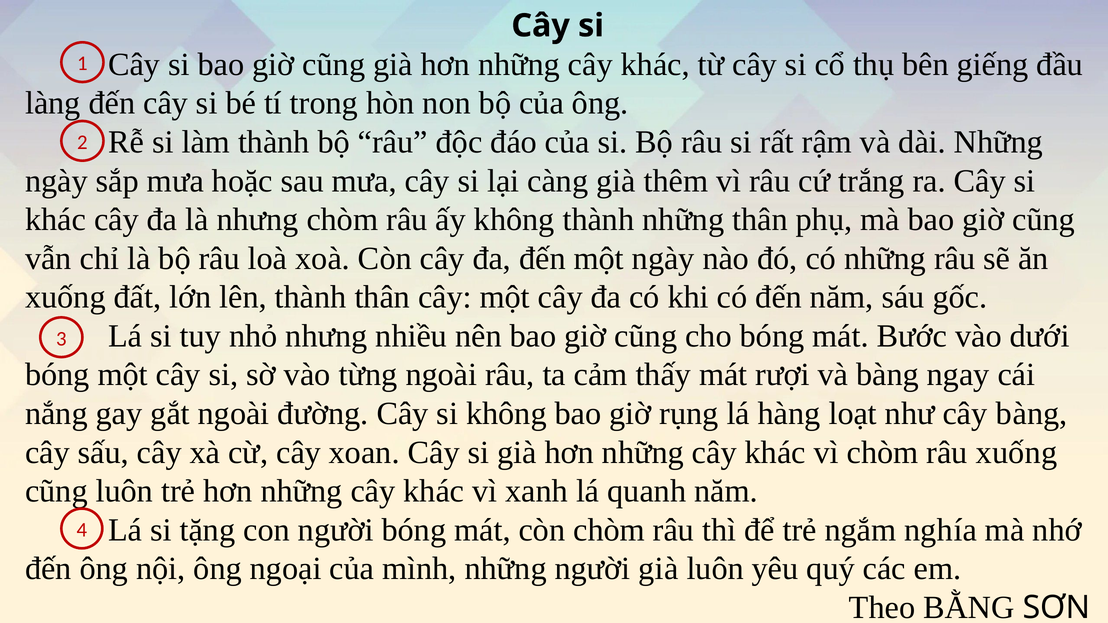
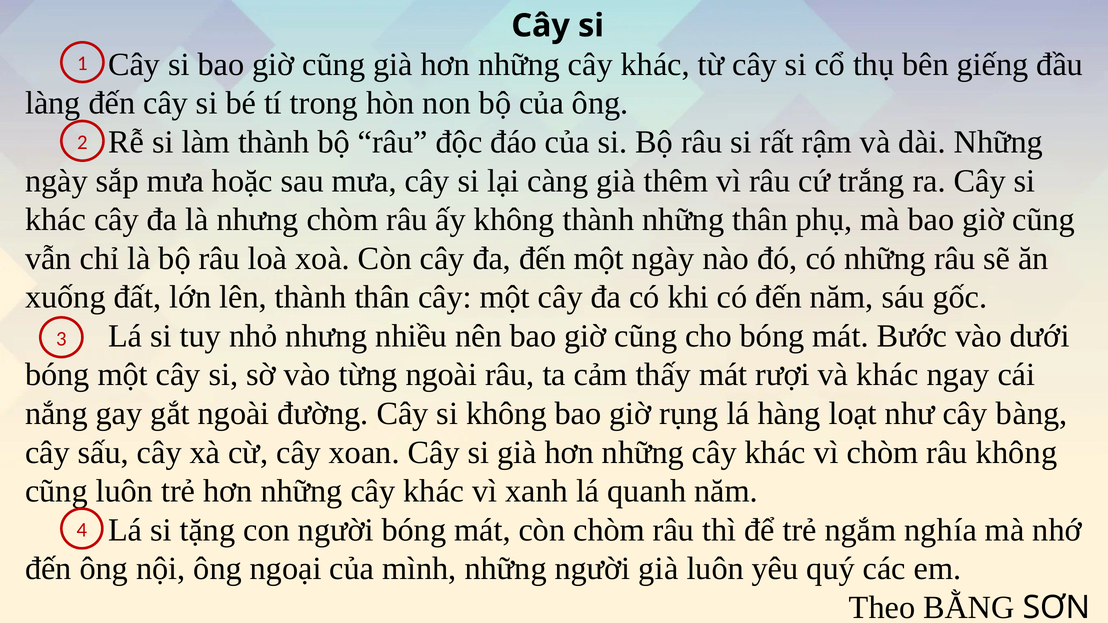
và bàng: bàng -> khác
râu xuống: xuống -> không
